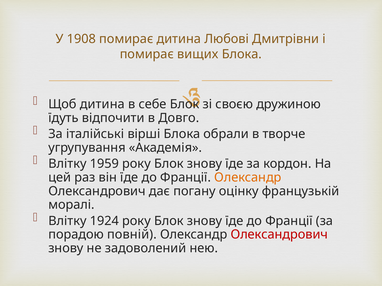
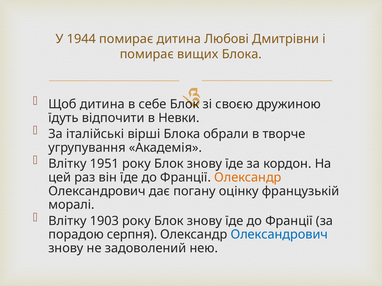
1908: 1908 -> 1944
Довго: Довго -> Невки
1959: 1959 -> 1951
1924: 1924 -> 1903
повній: повній -> серпня
Олександрович at (279, 235) colour: red -> blue
